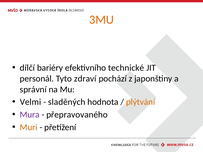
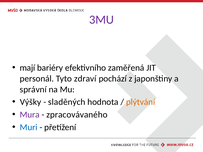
3MU colour: orange -> purple
dílčí: dílčí -> mají
technické: technické -> zaměřená
Velmi: Velmi -> Výšky
přepravovaného: přepravovaného -> zpracovávaného
Muri colour: orange -> blue
